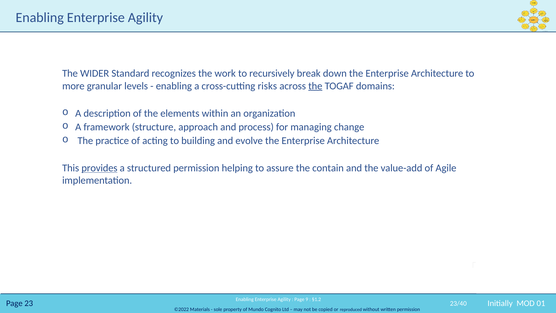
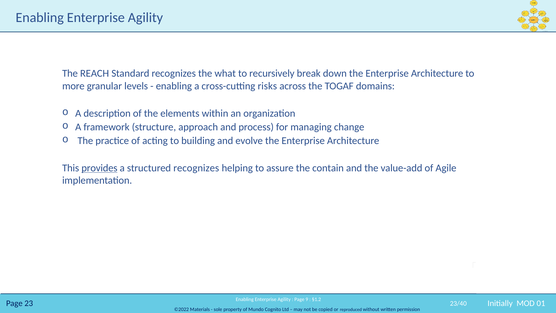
WIDER: WIDER -> REACH
work: work -> what
the at (315, 86) underline: present -> none
structured permission: permission -> recognizes
